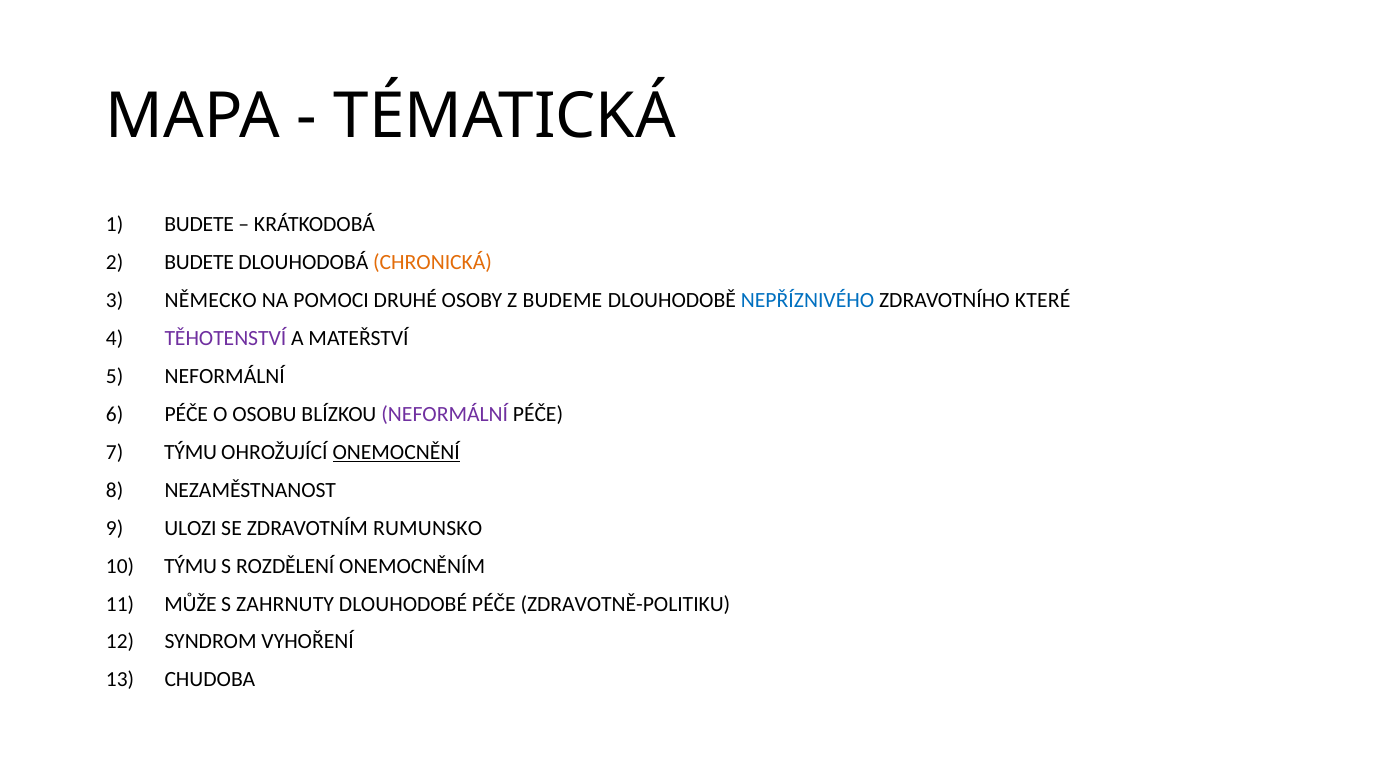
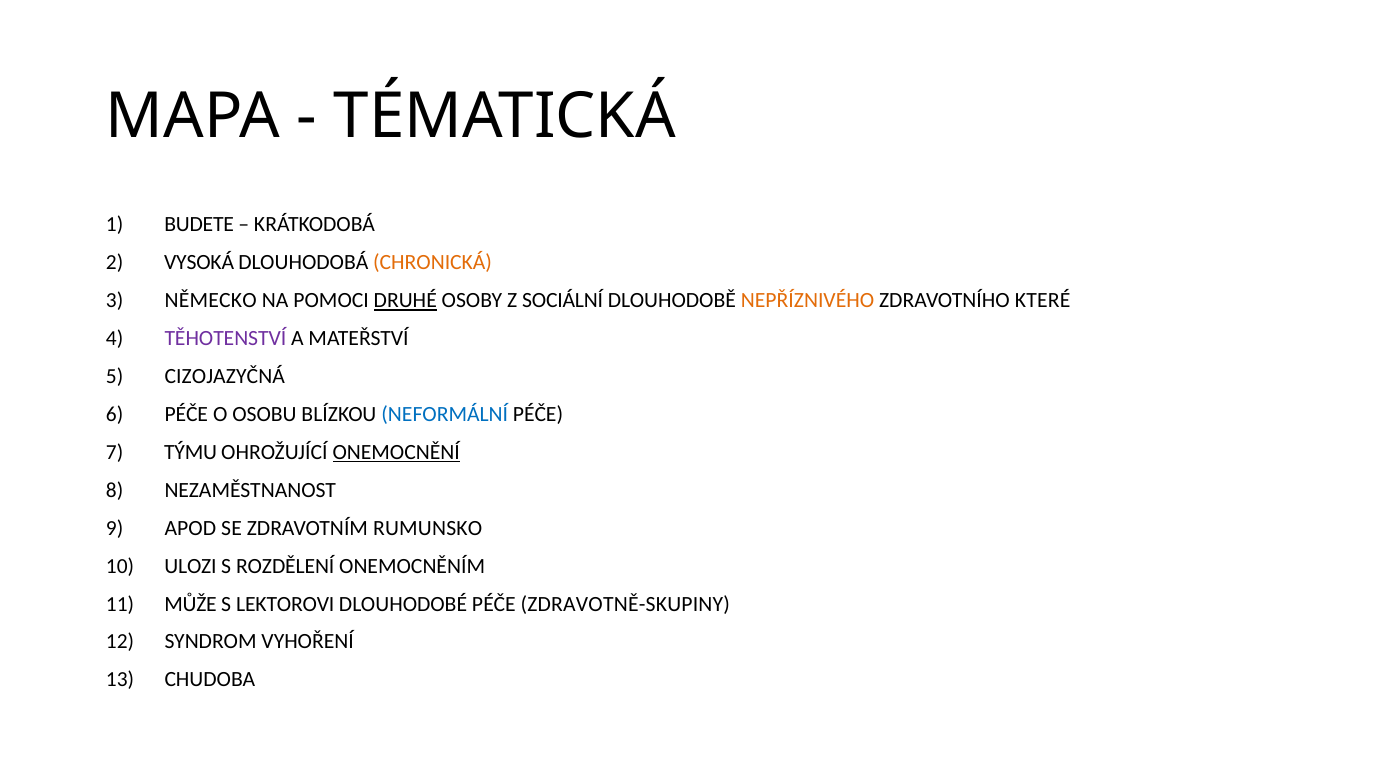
BUDETE at (199, 263): BUDETE -> VYSOKÁ
DRUHÉ underline: none -> present
BUDEME: BUDEME -> SOCIÁLNÍ
NEPŘÍZNIVÉHO colour: blue -> orange
NEFORMÁLNÍ at (225, 377): NEFORMÁLNÍ -> CIZOJAZYČNÁ
NEFORMÁLNÍ at (445, 414) colour: purple -> blue
ULOZI: ULOZI -> APOD
TÝMU at (191, 566): TÝMU -> ULOZI
ZAHRNUTY: ZAHRNUTY -> LEKTOROVI
ZDRAVOTNĚ-POLITIKU: ZDRAVOTNĚ-POLITIKU -> ZDRAVOTNĚ-SKUPINY
